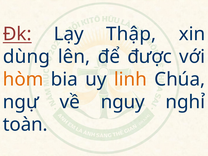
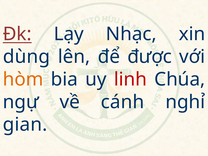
Thập: Thập -> Nhạc
linh colour: orange -> red
nguy: nguy -> cánh
toàn: toàn -> gian
